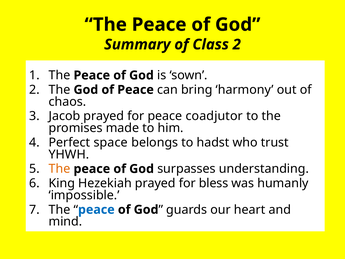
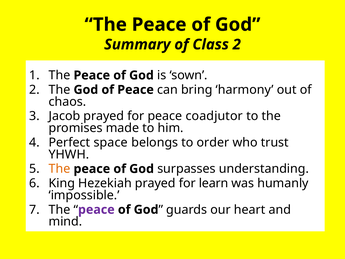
hadst: hadst -> order
bless: bless -> learn
peace at (96, 209) colour: blue -> purple
